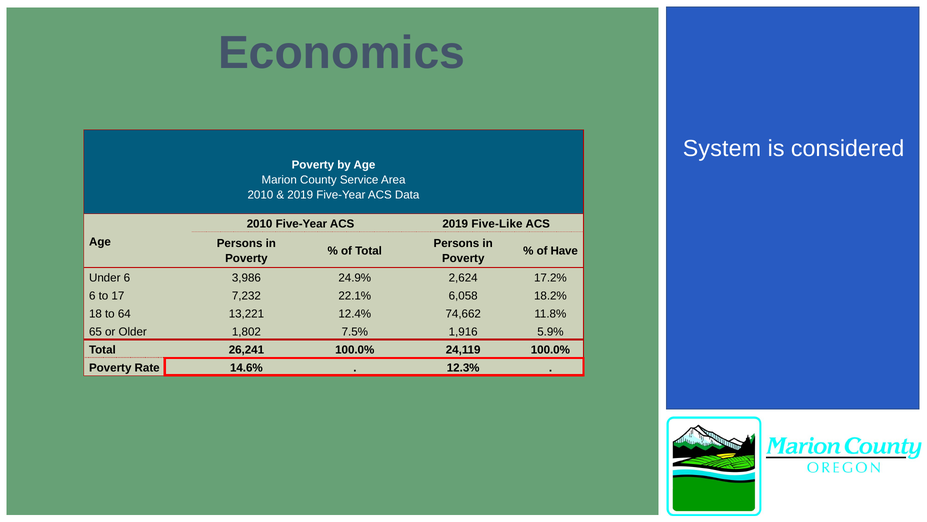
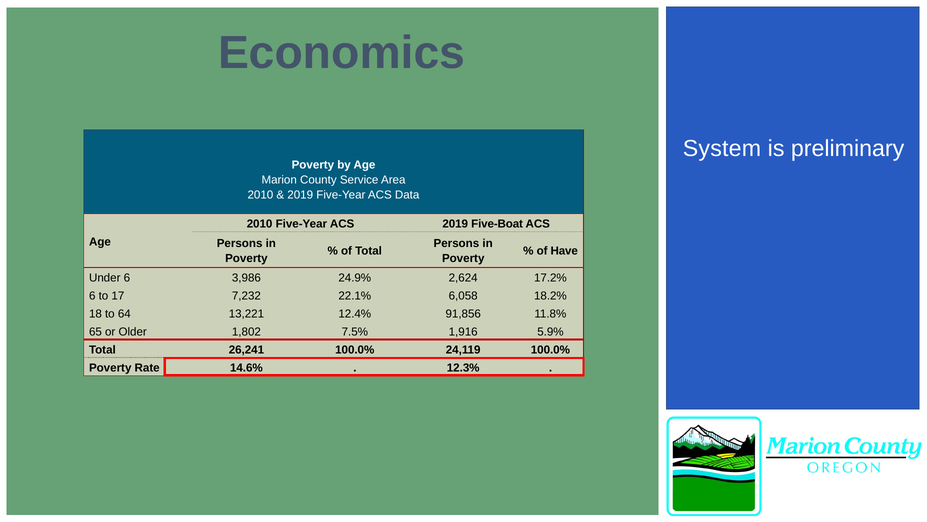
considered: considered -> preliminary
Five-Like: Five-Like -> Five-Boat
74,662: 74,662 -> 91,856
